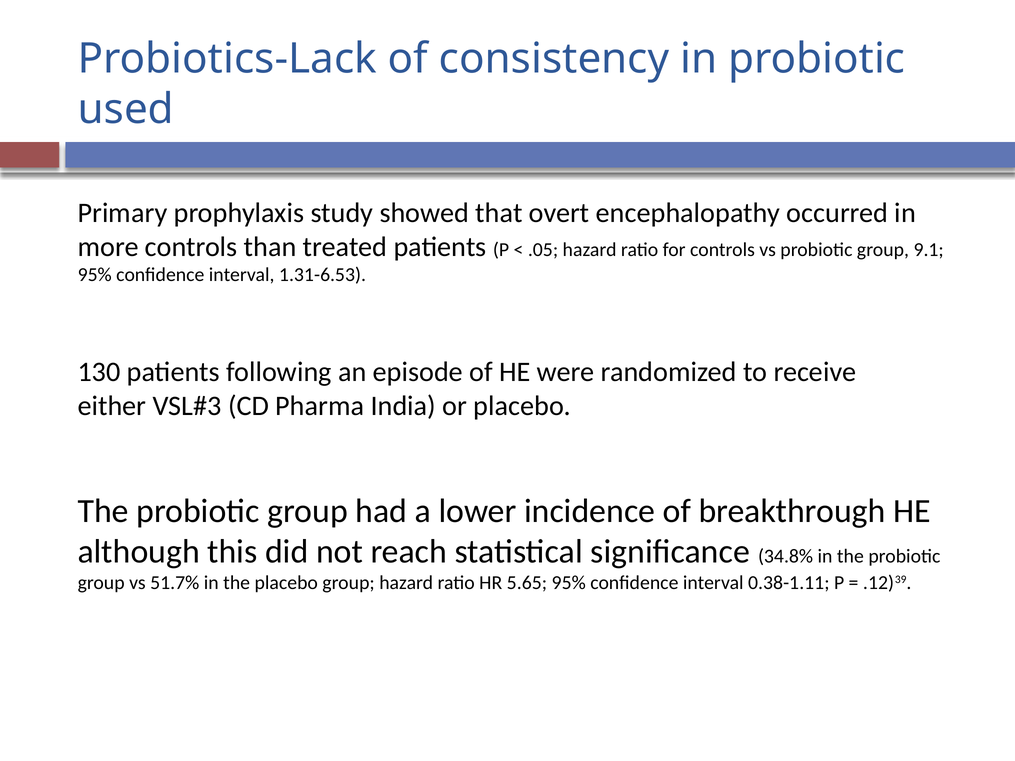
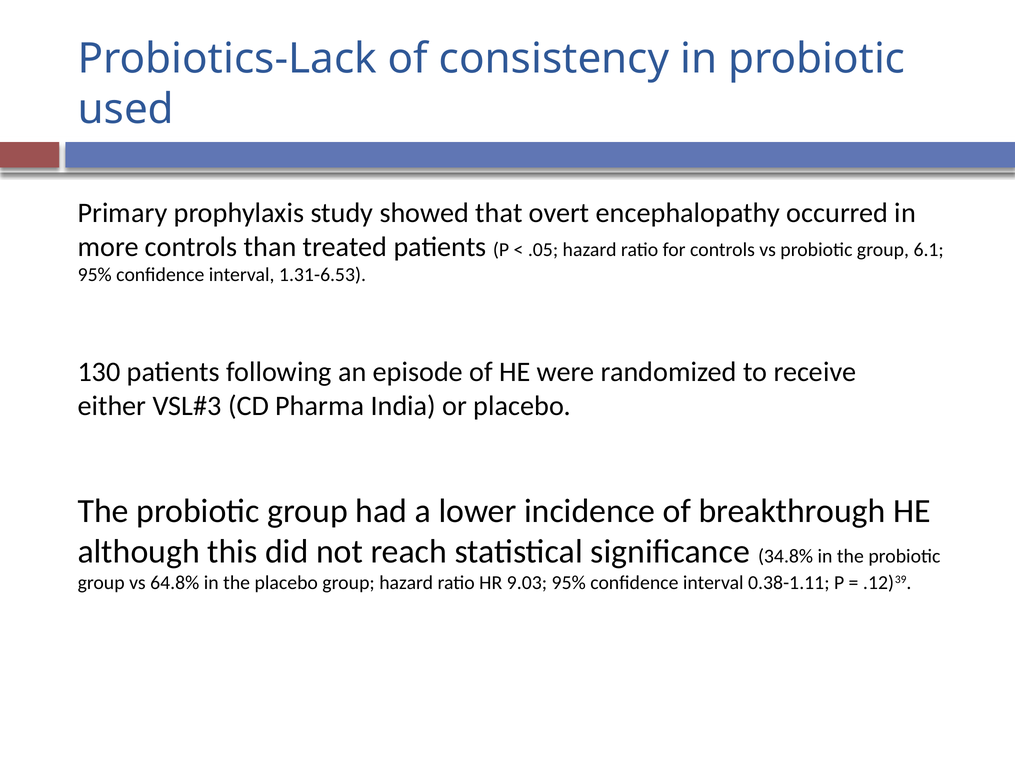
9.1: 9.1 -> 6.1
51.7%: 51.7% -> 64.8%
5.65: 5.65 -> 9.03
